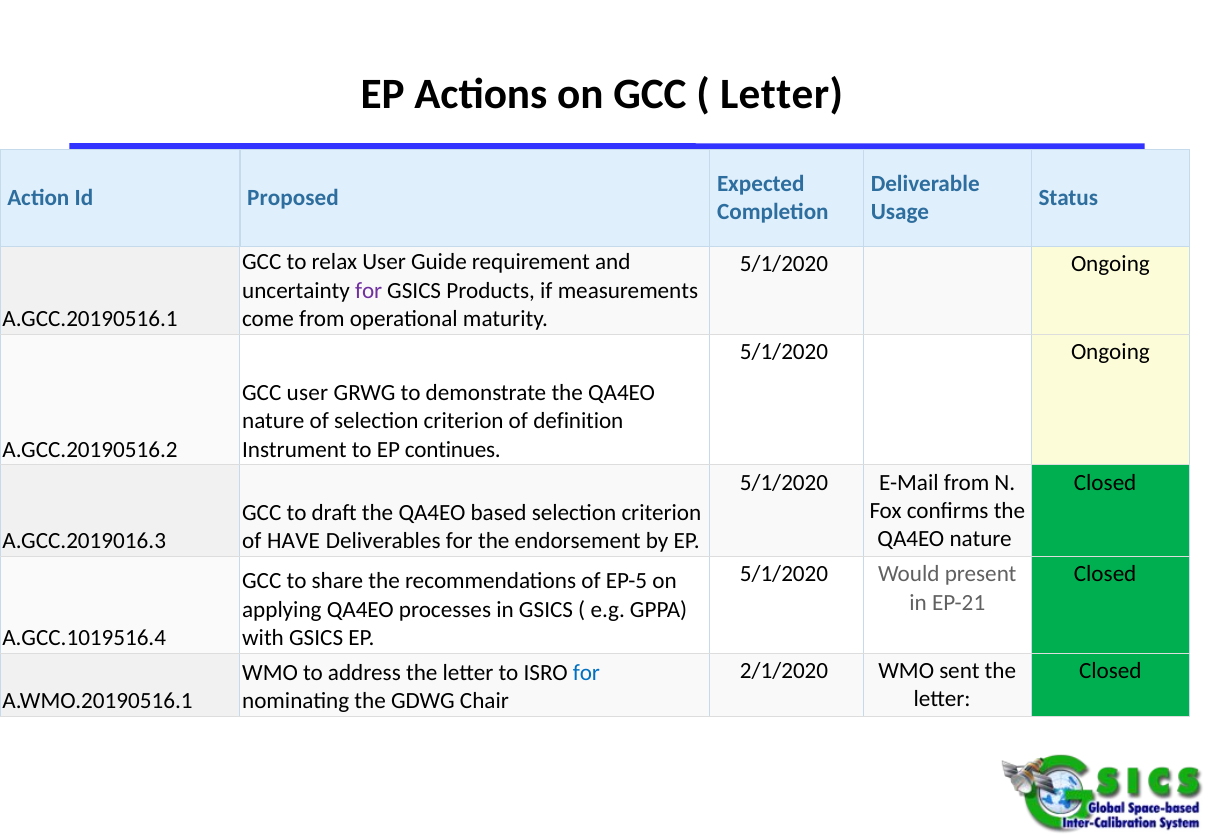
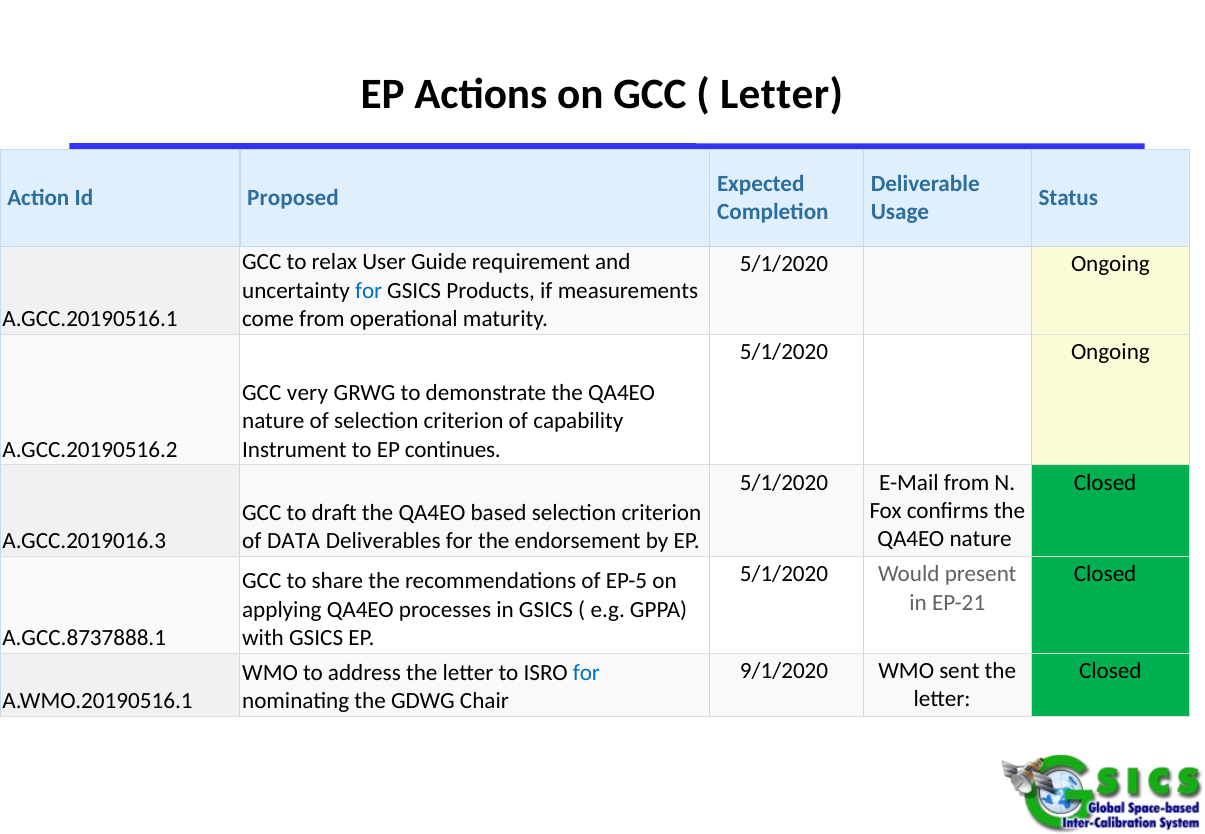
for at (369, 291) colour: purple -> blue
GCC user: user -> very
definition: definition -> capability
HAVE: HAVE -> DATA
A.GCC.1019516.4: A.GCC.1019516.4 -> A.GCC.8737888.1
2/1/2020: 2/1/2020 -> 9/1/2020
